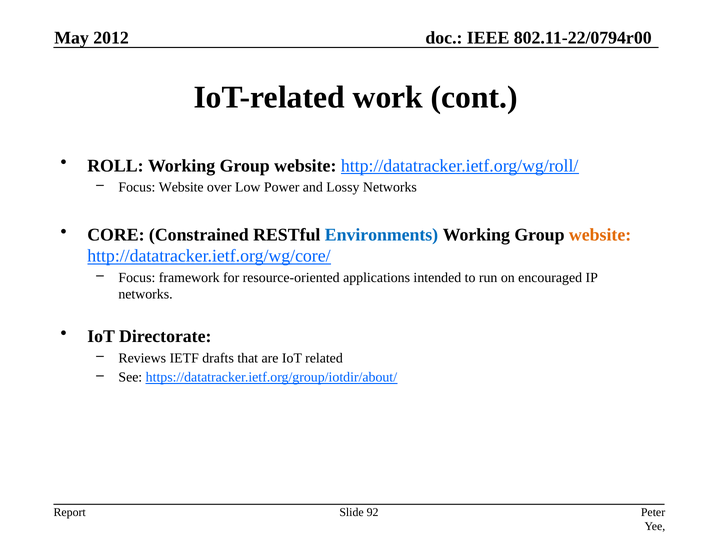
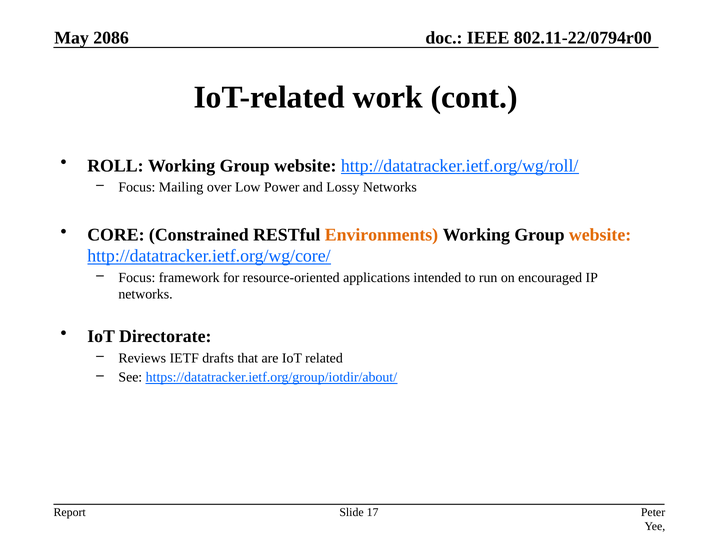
2012: 2012 -> 2086
Focus Website: Website -> Mailing
Environments colour: blue -> orange
92: 92 -> 17
